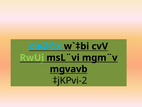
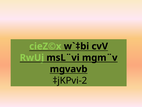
cieZ©x colour: light blue -> light green
